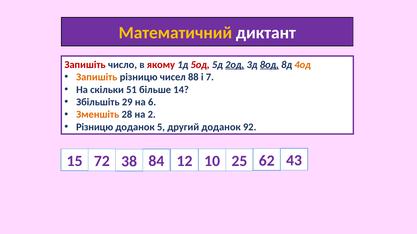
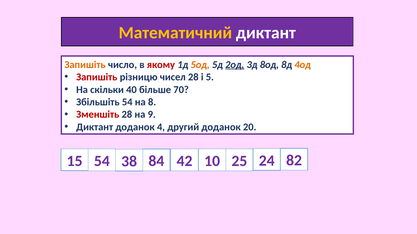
Запишіть at (85, 65) colour: red -> orange
5од colour: red -> orange
8од underline: present -> none
Запишіть at (97, 77) colour: orange -> red
чисел 88: 88 -> 28
7: 7 -> 5
51: 51 -> 40
14: 14 -> 70
Збільшіть 29: 29 -> 54
6: 6 -> 8
Зменшіть colour: orange -> red
2: 2 -> 9
Різницю at (95, 127): Різницю -> Диктант
5: 5 -> 4
92: 92 -> 20
15 72: 72 -> 54
62: 62 -> 24
12: 12 -> 42
43: 43 -> 82
